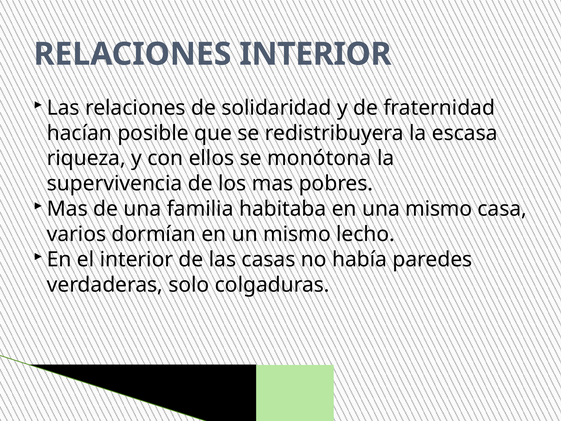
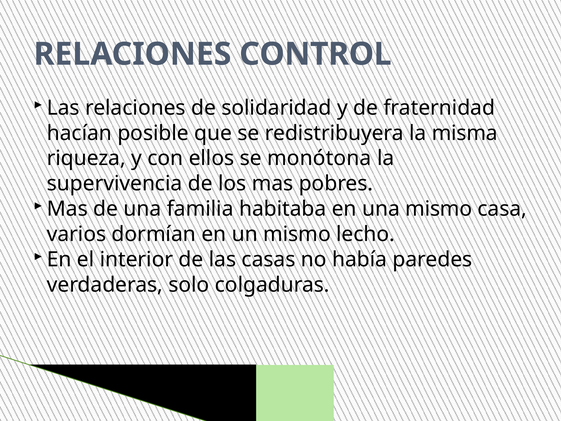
RELACIONES INTERIOR: INTERIOR -> CONTROL
escasa: escasa -> misma
